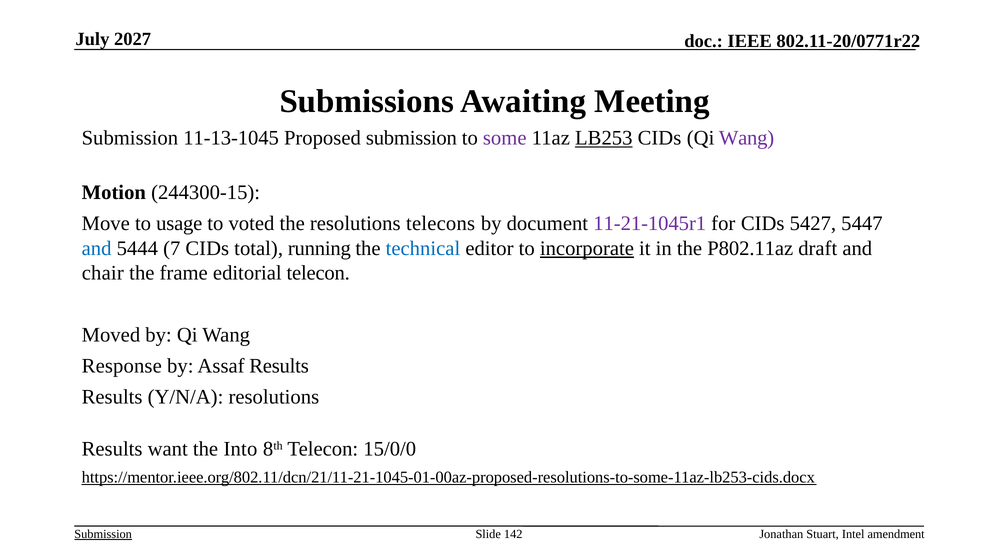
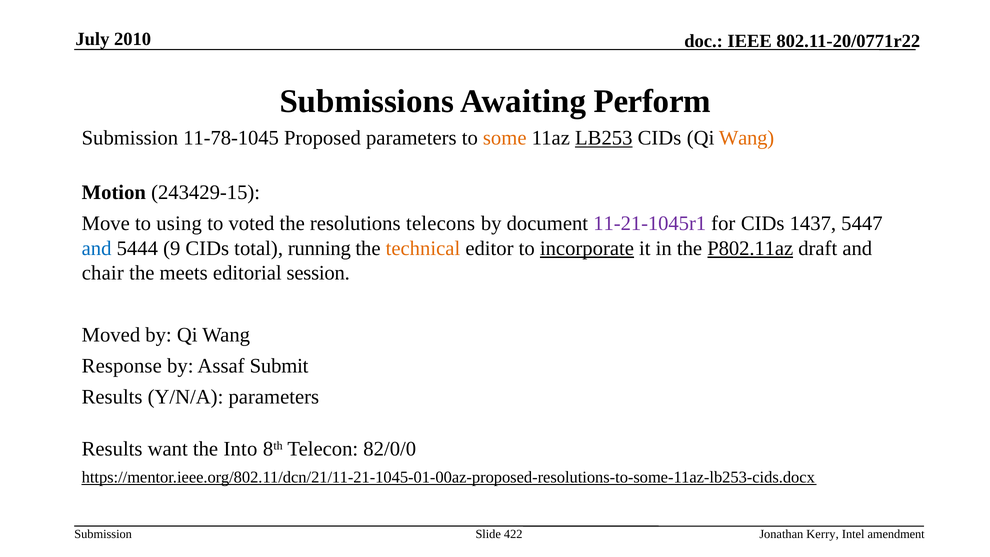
2027: 2027 -> 2010
Meeting: Meeting -> Perform
11-13-1045: 11-13-1045 -> 11-78-1045
Proposed submission: submission -> parameters
some colour: purple -> orange
Wang at (747, 138) colour: purple -> orange
244300-15: 244300-15 -> 243429-15
usage: usage -> using
5427: 5427 -> 1437
7: 7 -> 9
technical colour: blue -> orange
P802.11az underline: none -> present
frame: frame -> meets
editorial telecon: telecon -> session
Assaf Results: Results -> Submit
Y/N/A resolutions: resolutions -> parameters
15/0/0: 15/0/0 -> 82/0/0
Submission at (103, 534) underline: present -> none
142: 142 -> 422
Stuart: Stuart -> Kerry
